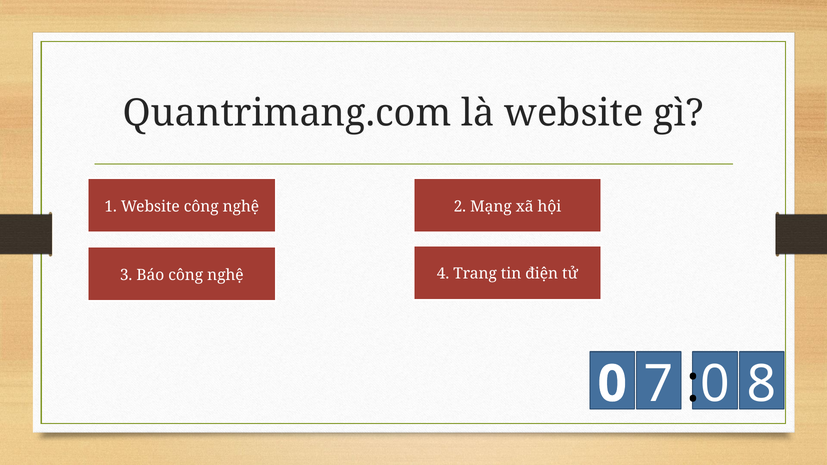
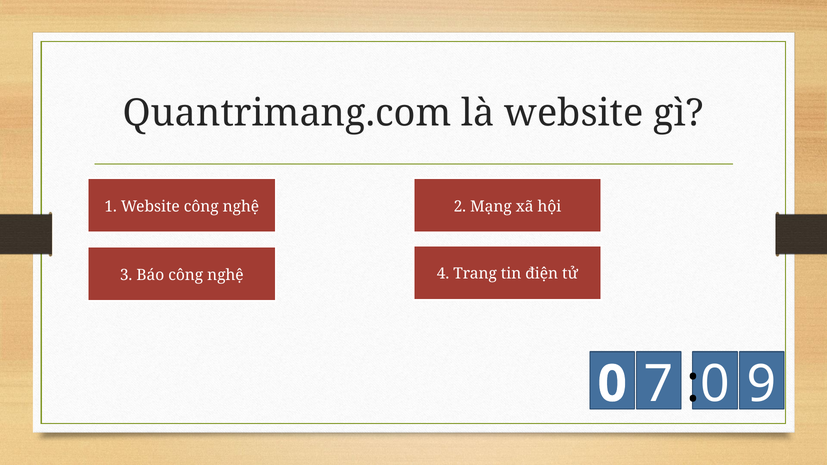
8: 8 -> 9
